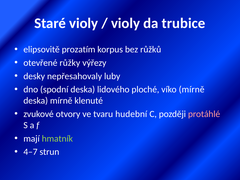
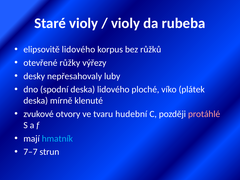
trubice: trubice -> rubeba
elipsovitě prozatím: prozatím -> lidového
víko mírně: mírně -> plátek
hmatník colour: light green -> light blue
4–7: 4–7 -> 7–7
